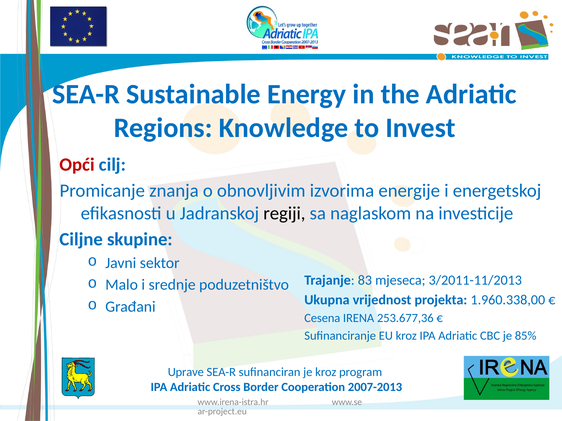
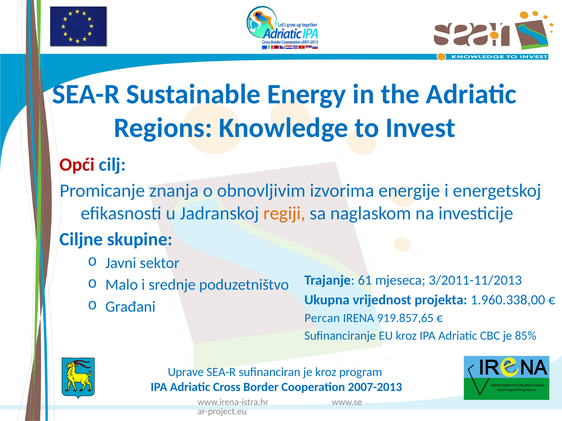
regiji colour: black -> orange
83: 83 -> 61
Cesena: Cesena -> Percan
253.677,36: 253.677,36 -> 919.857,65
